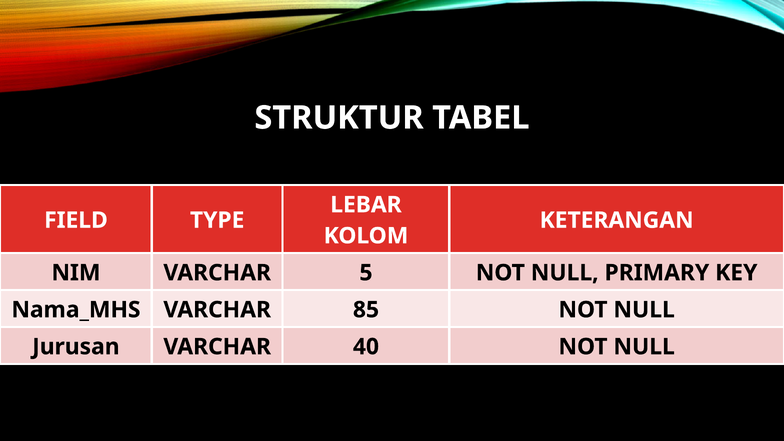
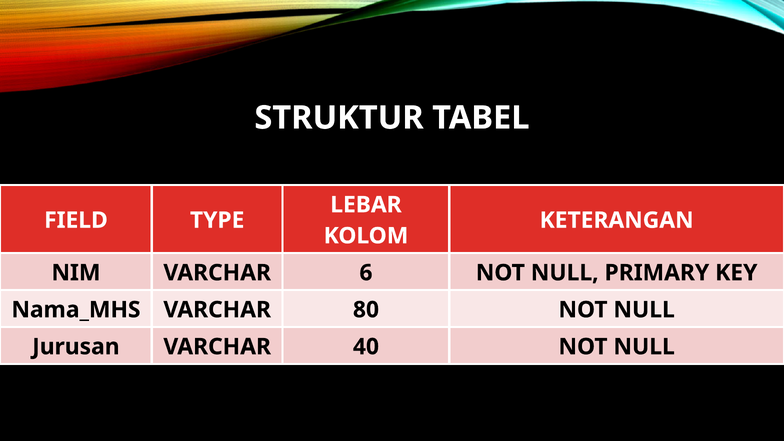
5: 5 -> 6
85: 85 -> 80
